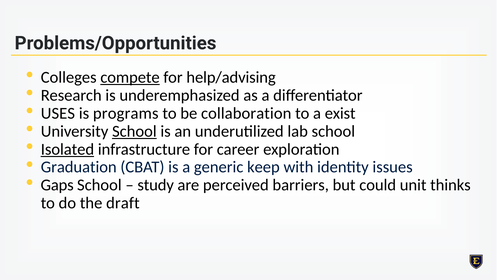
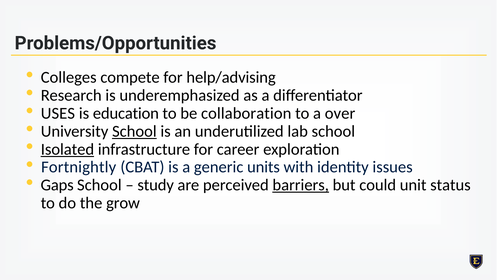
compete underline: present -> none
programs: programs -> education
exist: exist -> over
Graduation: Graduation -> Fortnightly
keep: keep -> units
barriers underline: none -> present
thinks: thinks -> status
draft: draft -> grow
